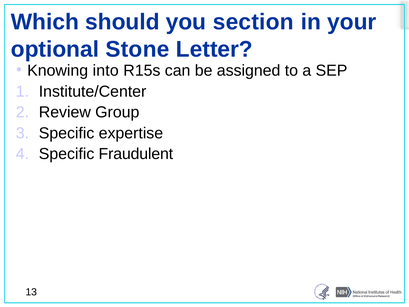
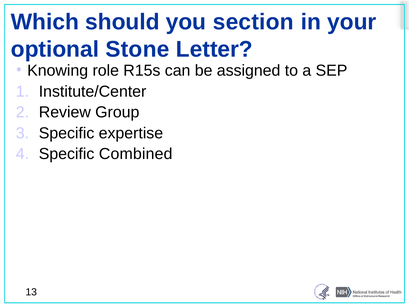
into: into -> role
Fraudulent: Fraudulent -> Combined
